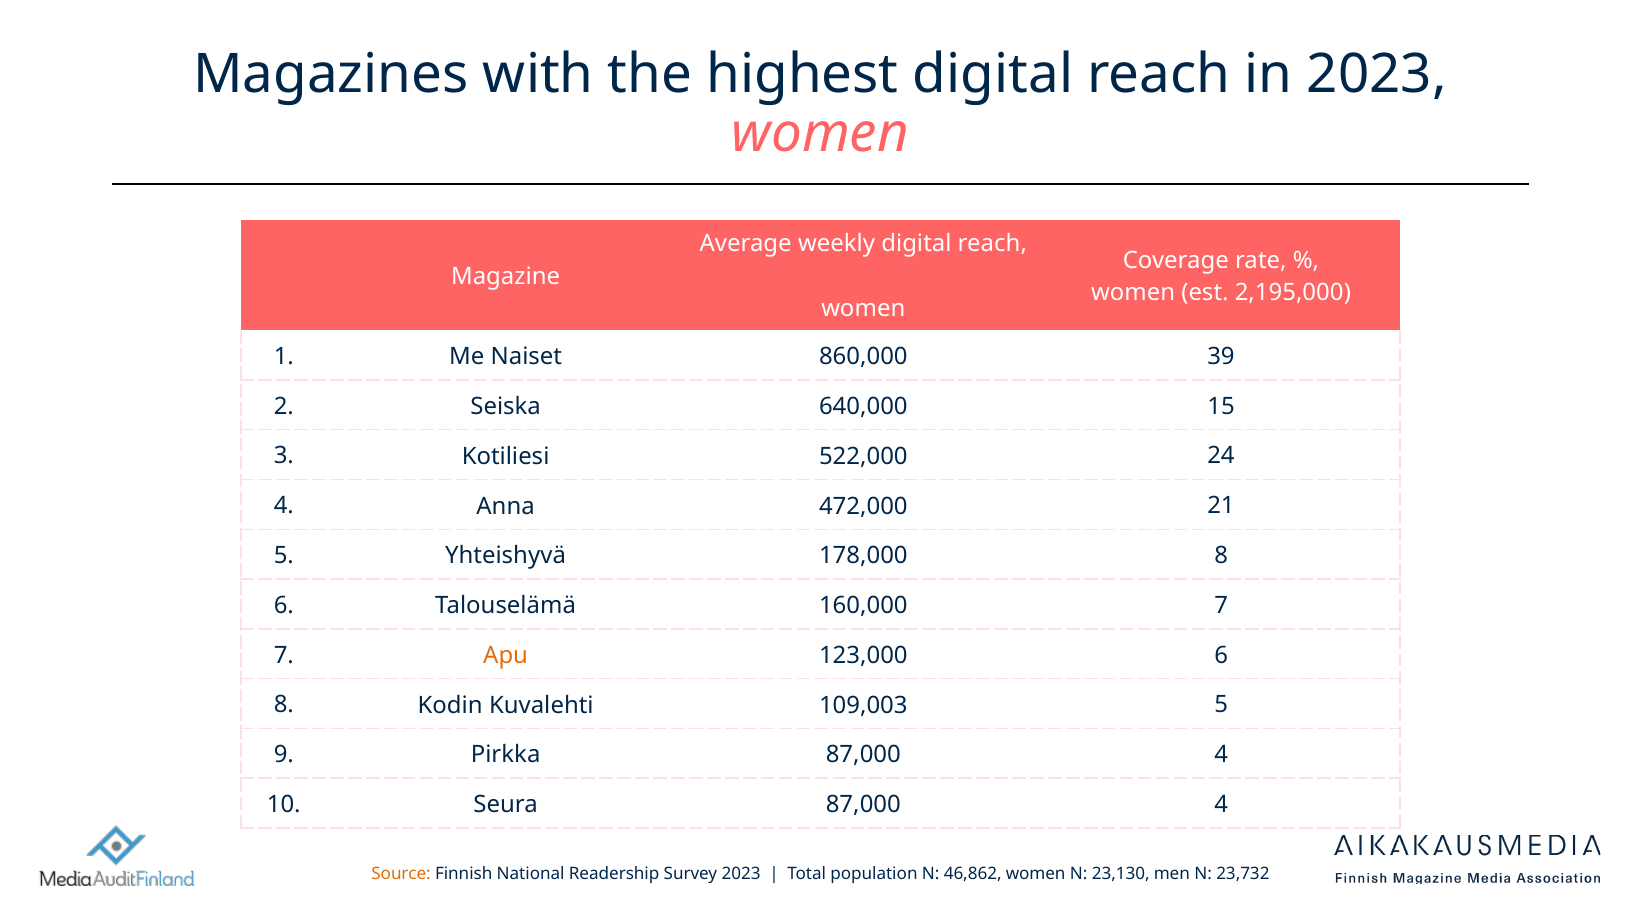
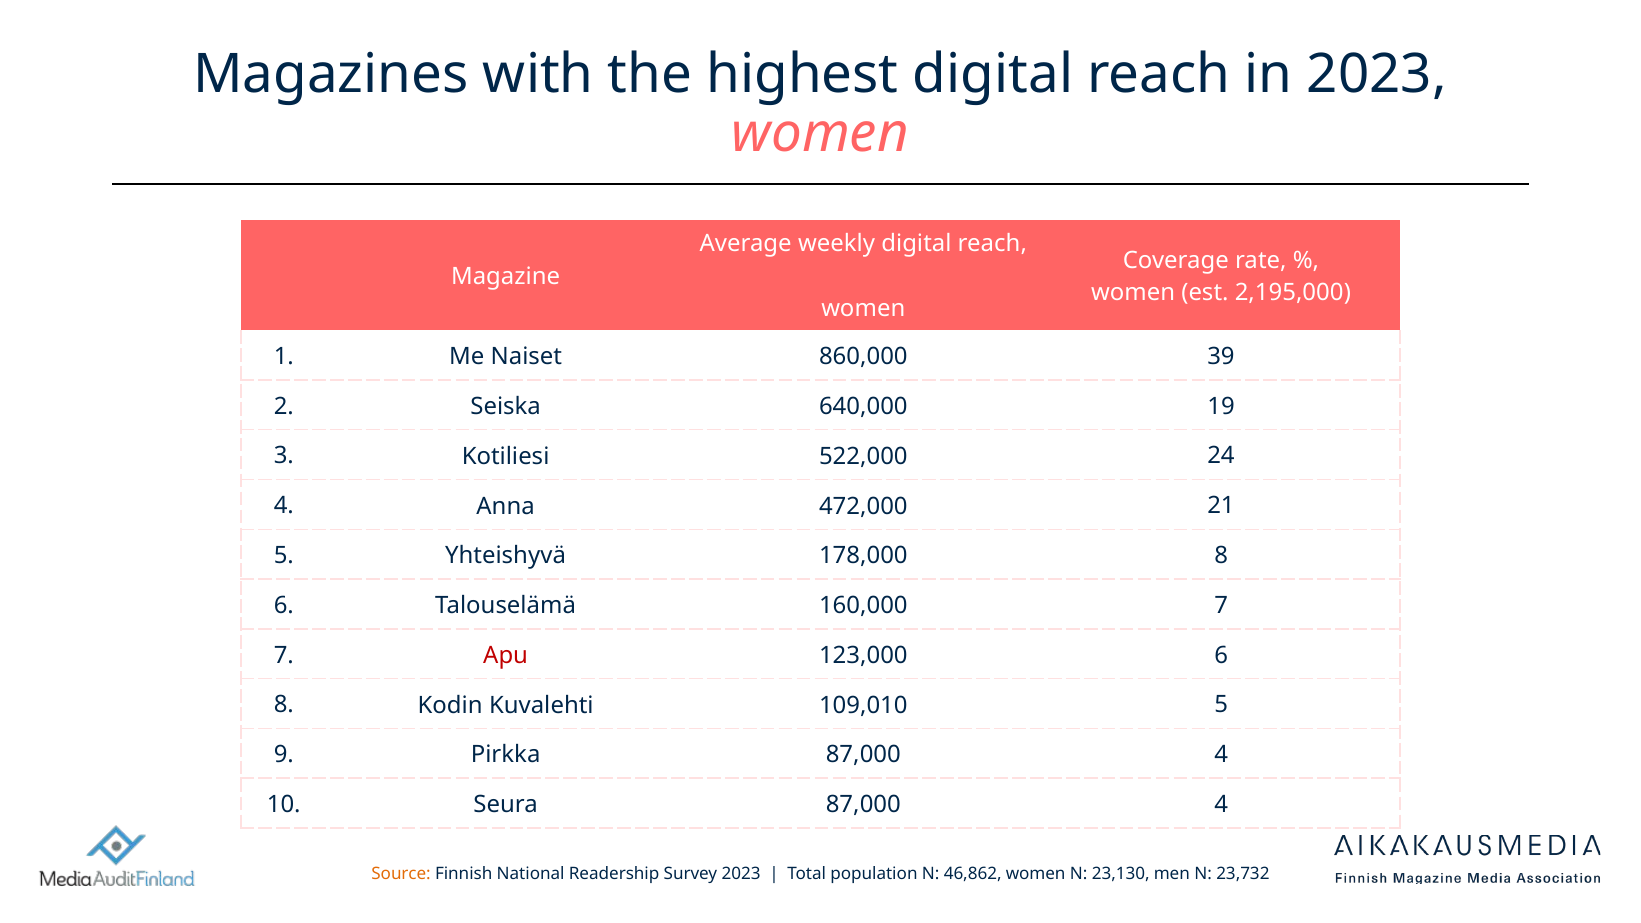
15: 15 -> 19
Apu colour: orange -> red
109,003: 109,003 -> 109,010
